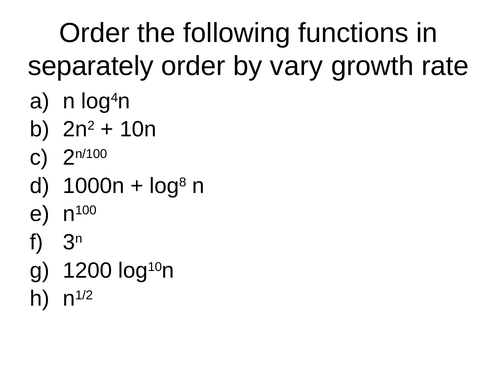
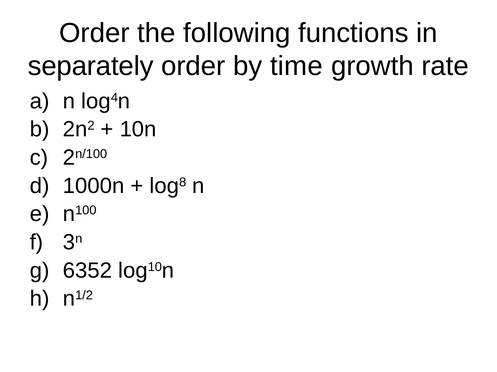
vary: vary -> time
1200: 1200 -> 6352
